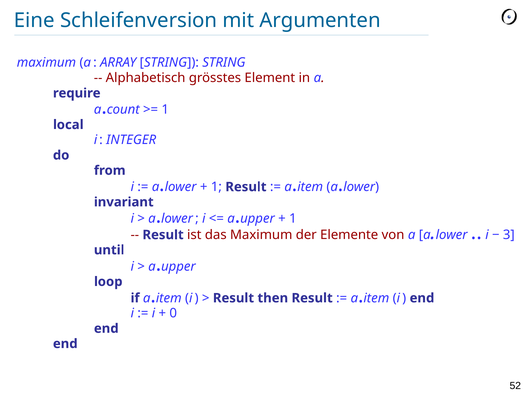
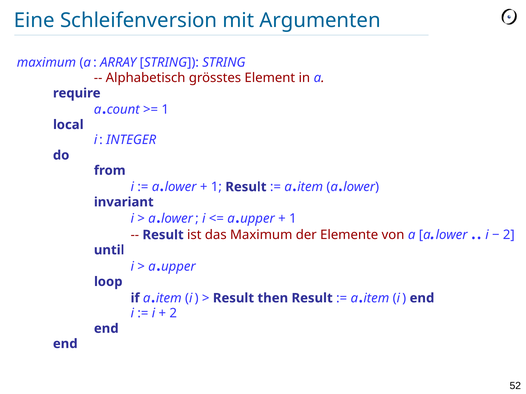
3 at (509, 235): 3 -> 2
0 at (173, 314): 0 -> 2
